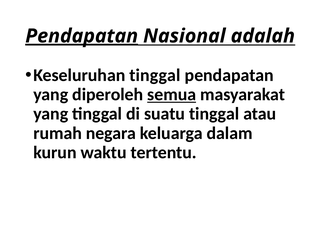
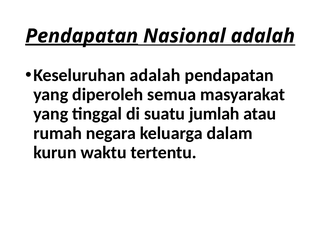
Keseluruhan tinggal: tinggal -> adalah
semua underline: present -> none
suatu tinggal: tinggal -> jumlah
